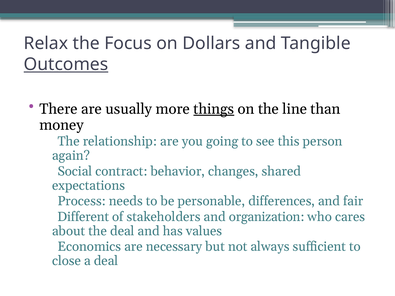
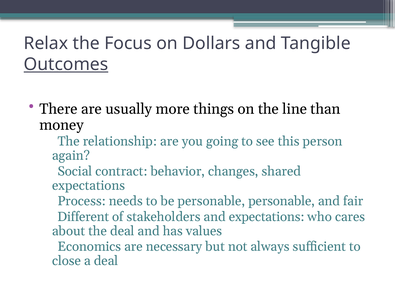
things underline: present -> none
personable differences: differences -> personable
and organization: organization -> expectations
